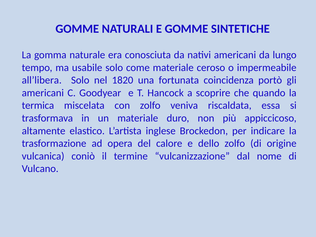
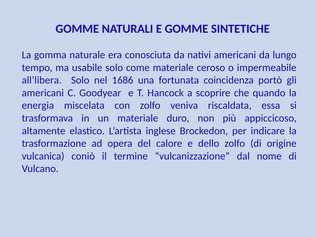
1820: 1820 -> 1686
termica: termica -> energia
